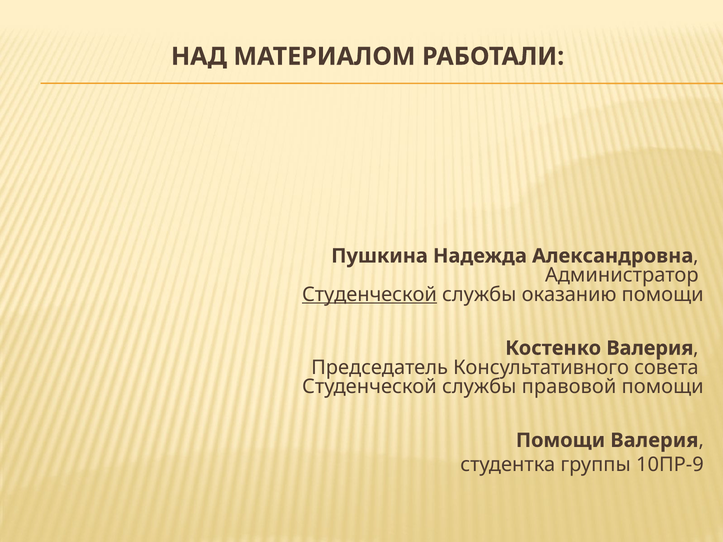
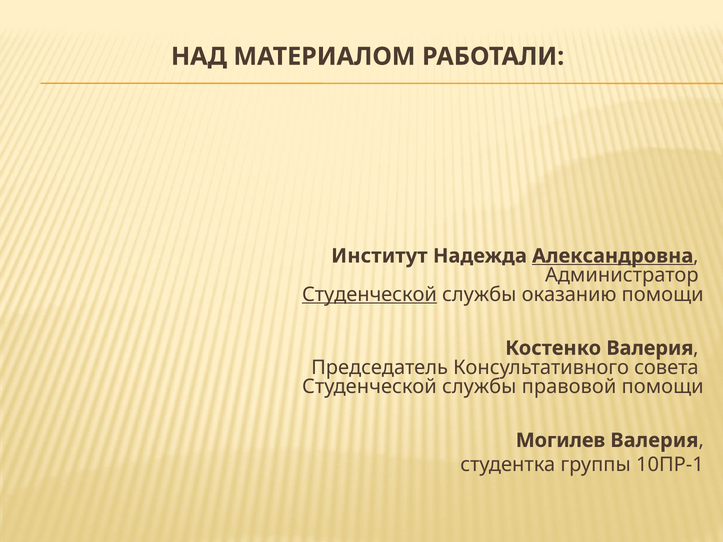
Пушкина: Пушкина -> Институт
Александровна underline: none -> present
Помощи at (561, 441): Помощи -> Могилев
10ПР-9: 10ПР-9 -> 10ПР-1
